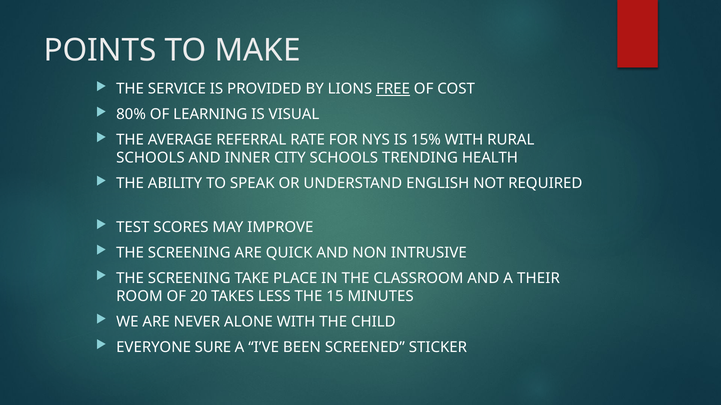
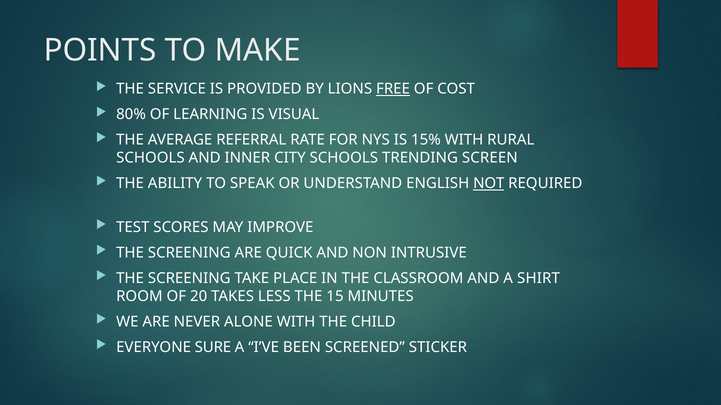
HEALTH: HEALTH -> SCREEN
NOT underline: none -> present
THEIR: THEIR -> SHIRT
